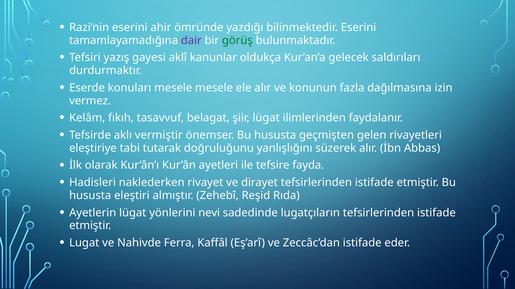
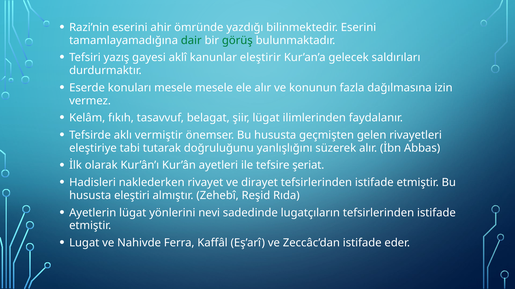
dair colour: purple -> green
oldukça: oldukça -> eleştirir
fayda: fayda -> şeriat
